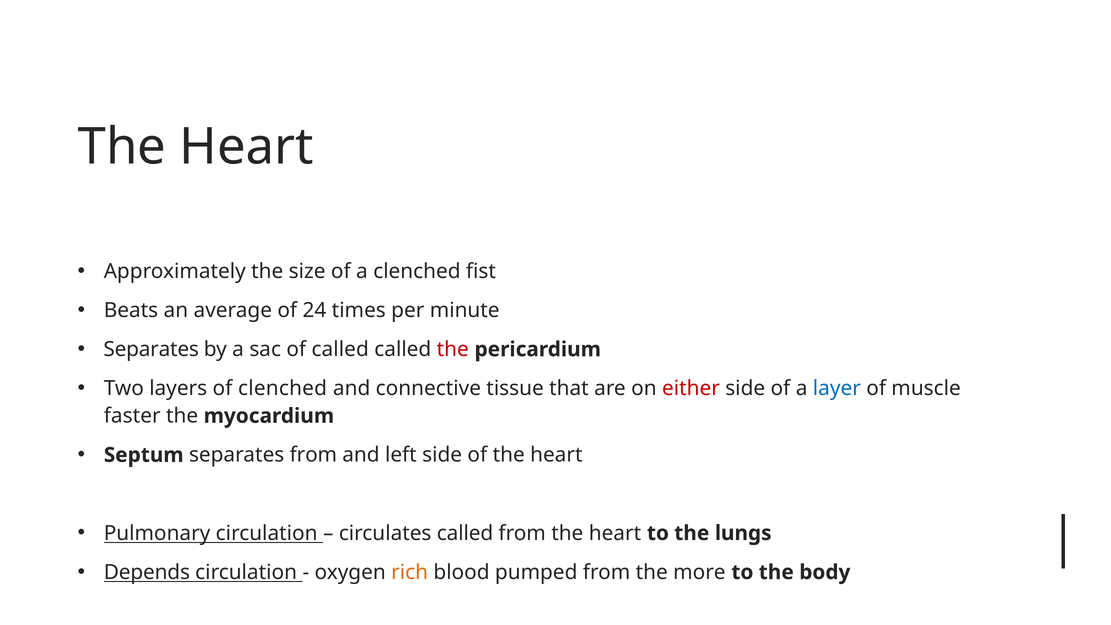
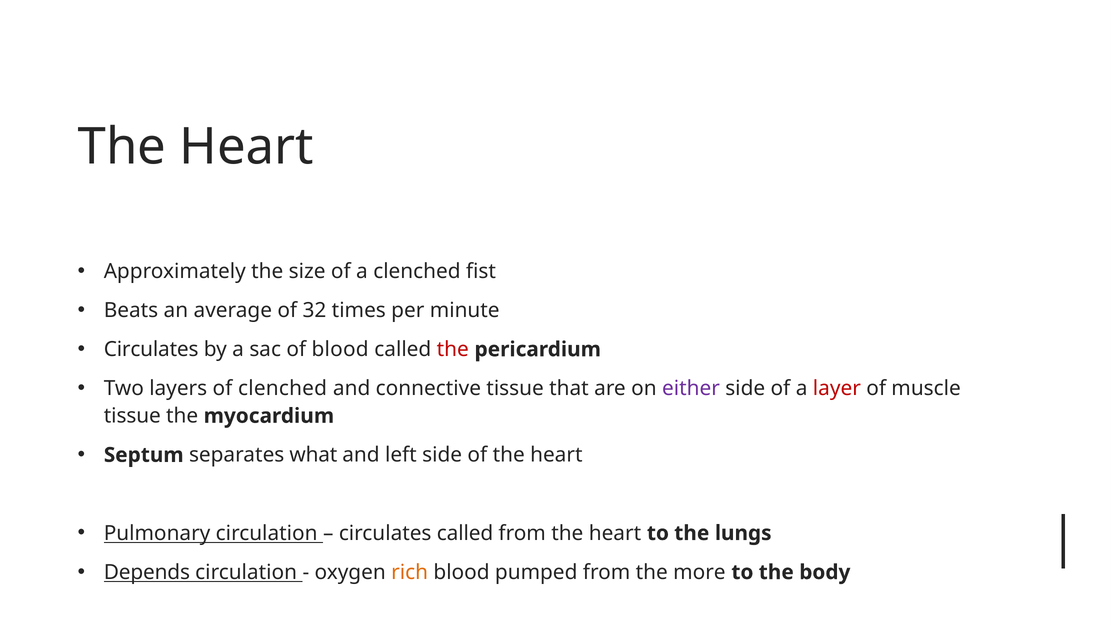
24: 24 -> 32
Separates at (151, 349): Separates -> Circulates
of called: called -> blood
either colour: red -> purple
layer colour: blue -> red
faster at (132, 416): faster -> tissue
separates from: from -> what
